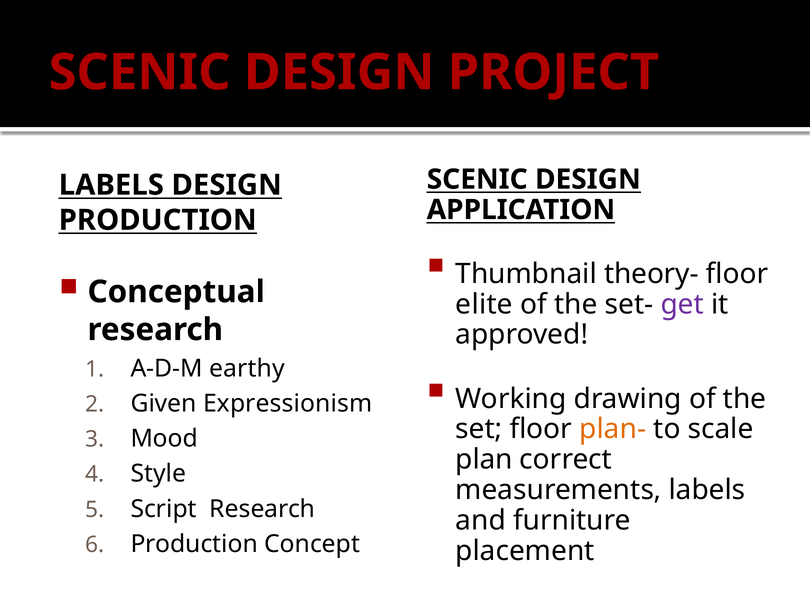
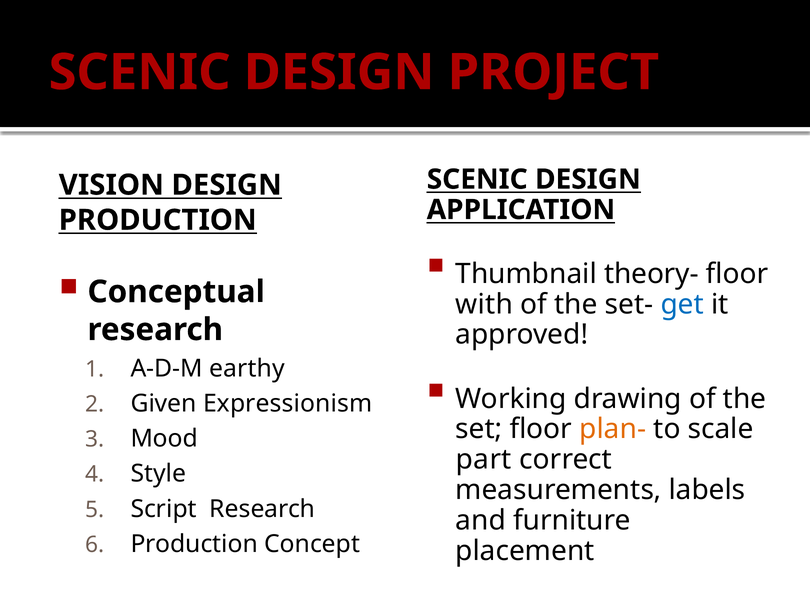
LABELS at (111, 185): LABELS -> VISION
elite: elite -> with
get colour: purple -> blue
plan: plan -> part
